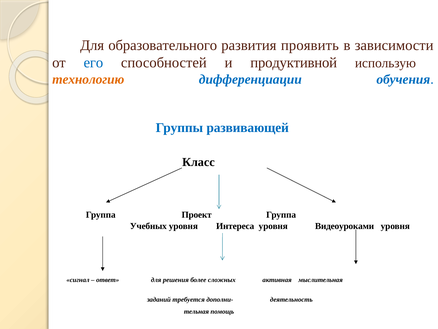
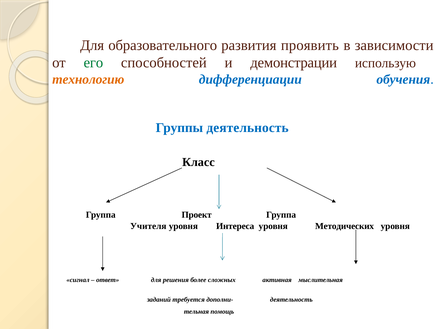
его colour: blue -> green
продуктивной: продуктивной -> демонстрации
Группы развивающей: развивающей -> деятельность
Учебных: Учебных -> Учителя
Видеоуроками: Видеоуроками -> Методических
